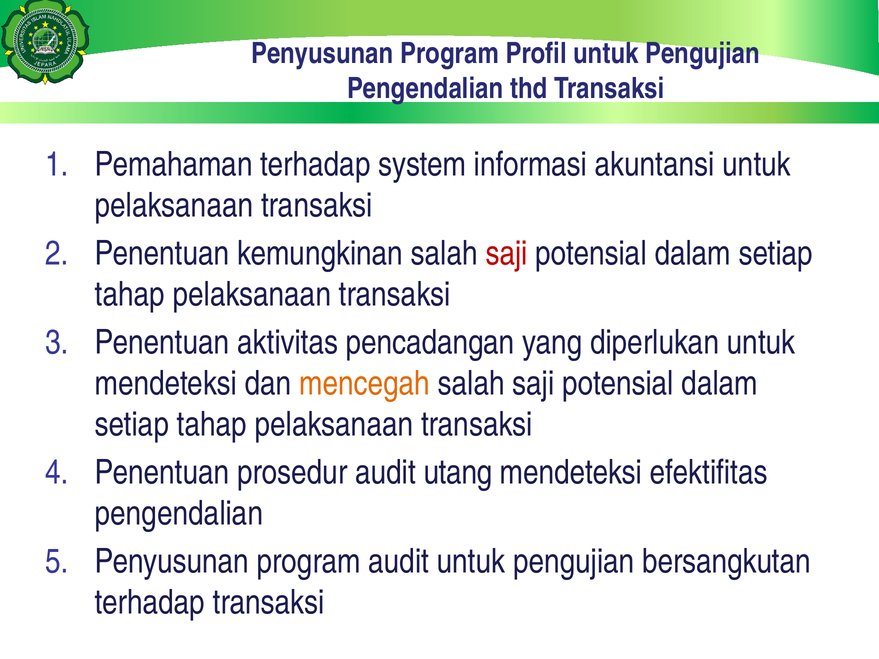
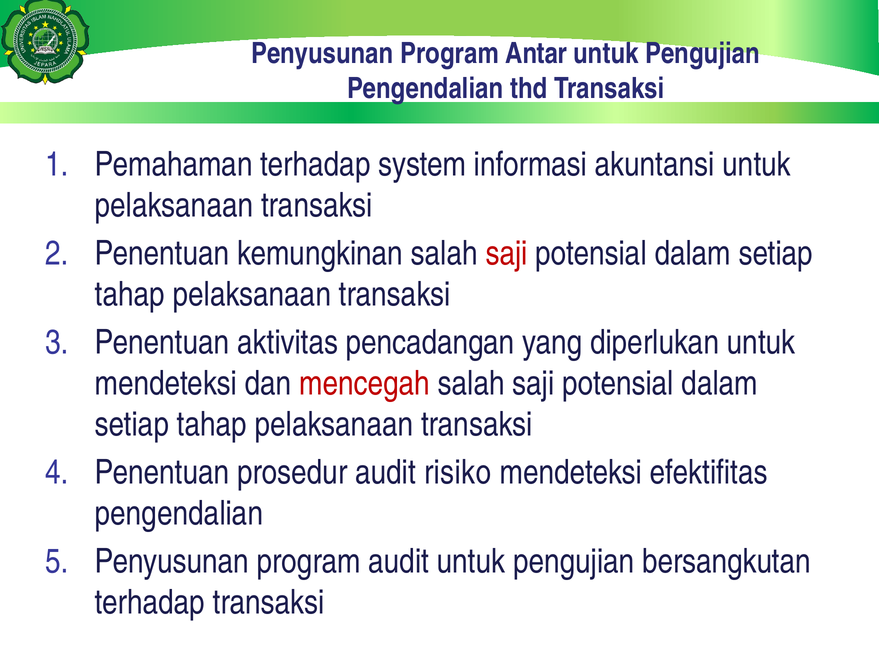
Profil: Profil -> Antar
mencegah colour: orange -> red
utang: utang -> risiko
